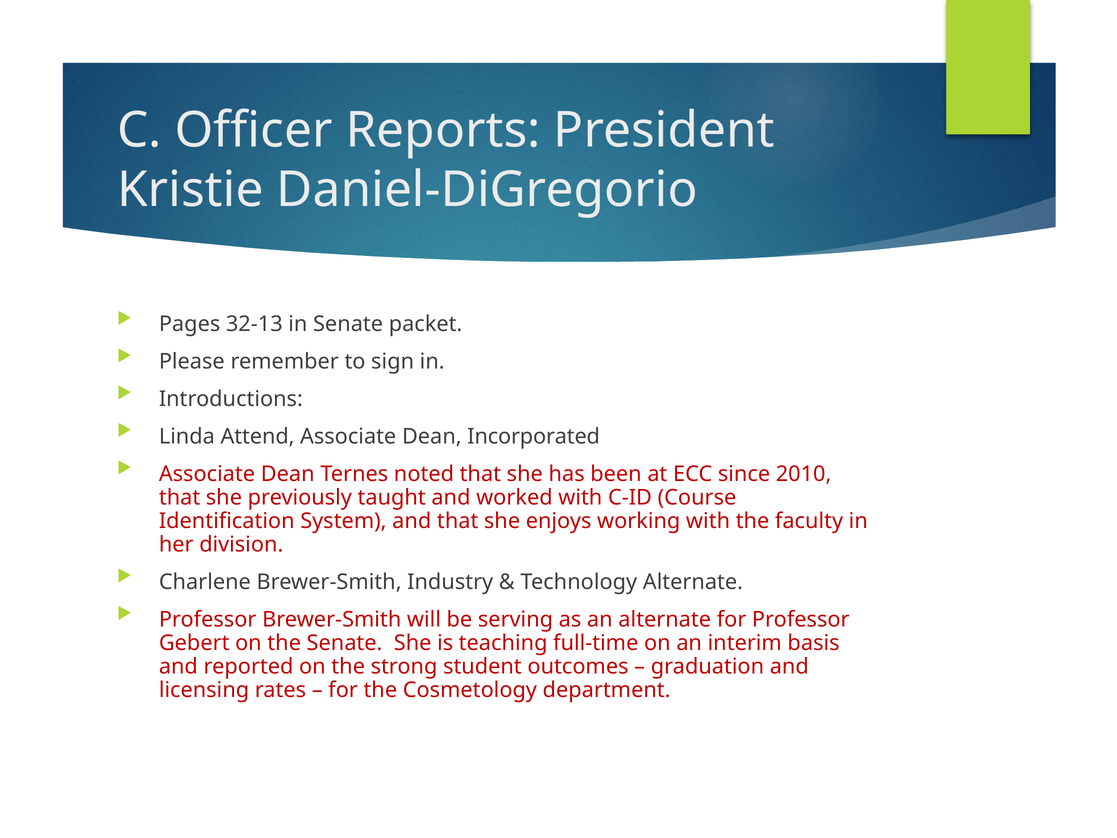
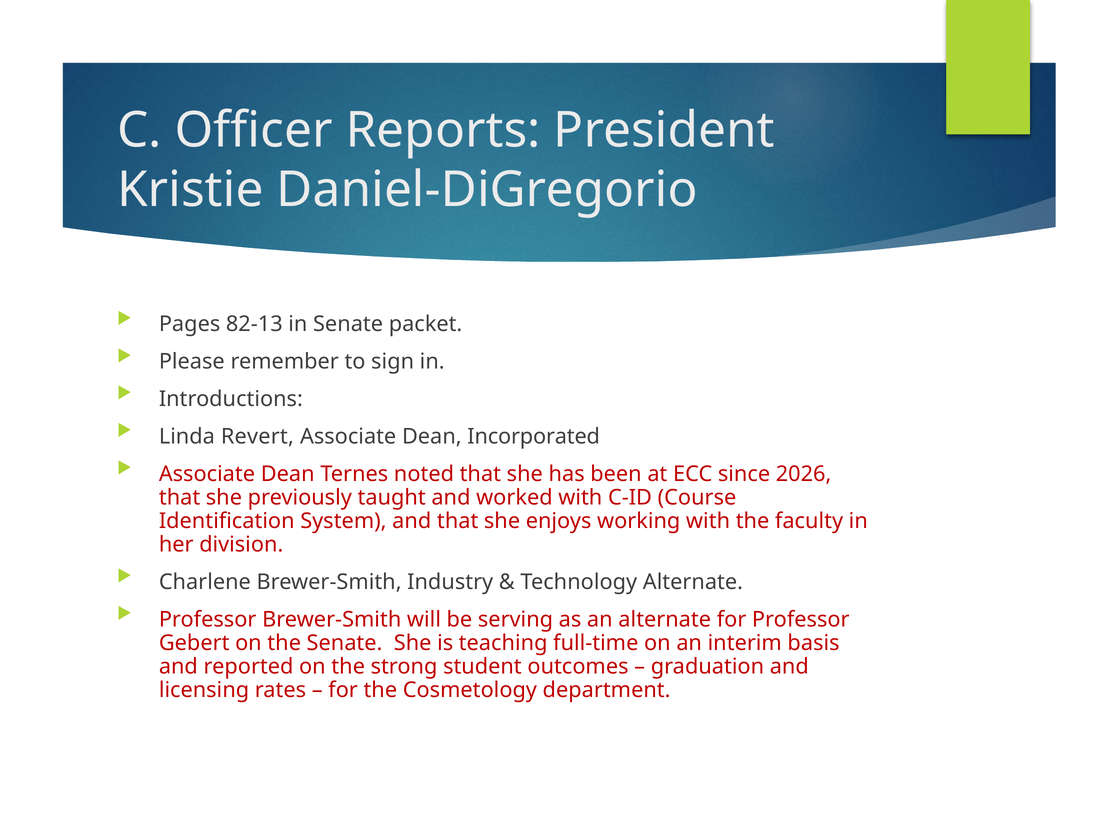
32-13: 32-13 -> 82-13
Attend: Attend -> Revert
2010: 2010 -> 2026
